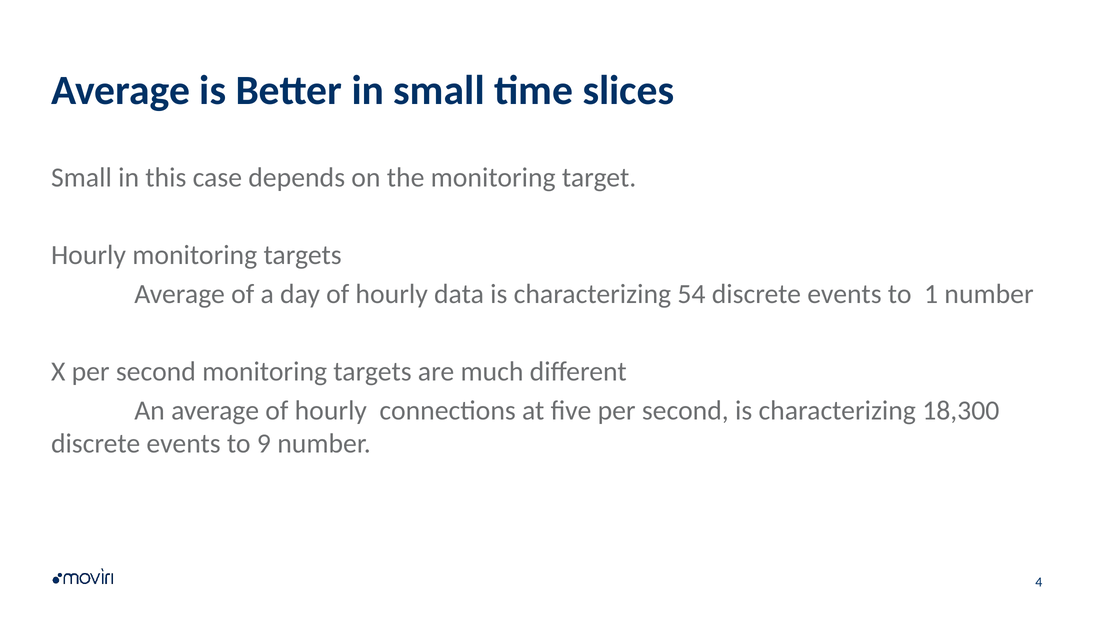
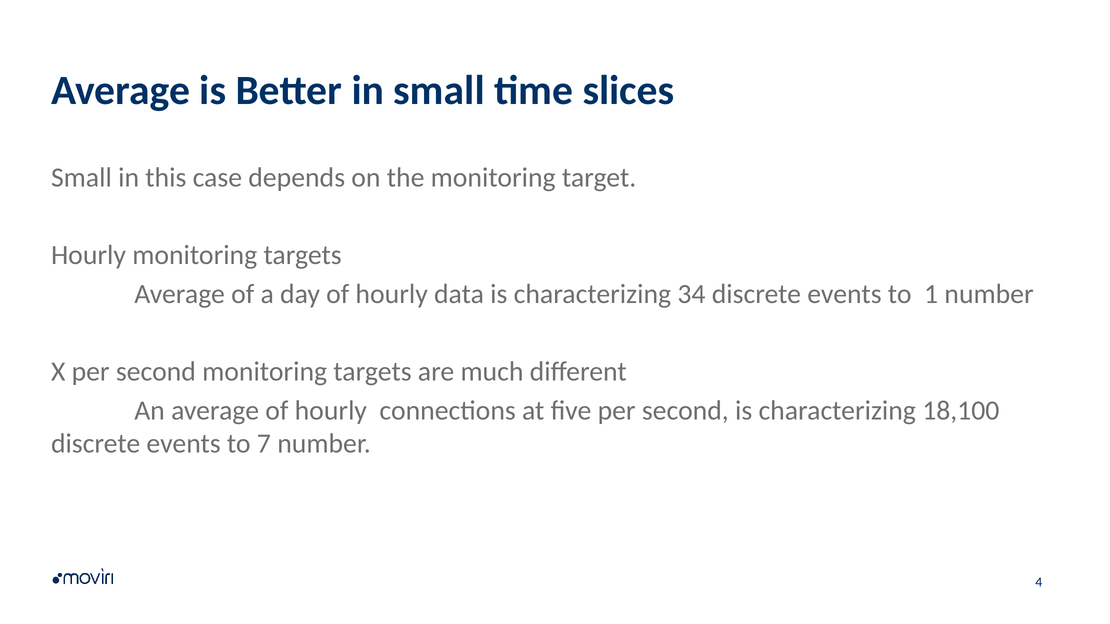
54: 54 -> 34
18,300: 18,300 -> 18,100
9: 9 -> 7
